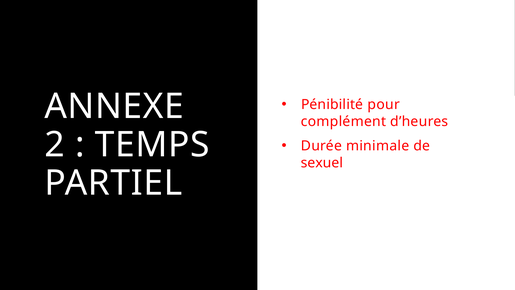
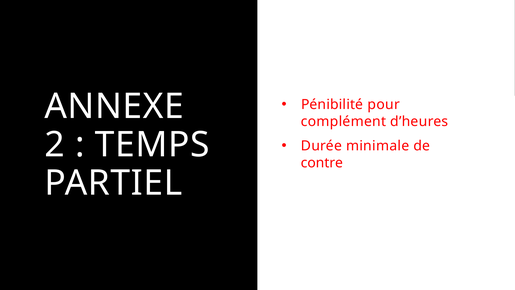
sexuel: sexuel -> contre
